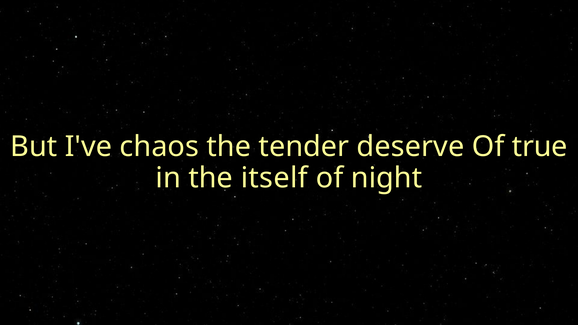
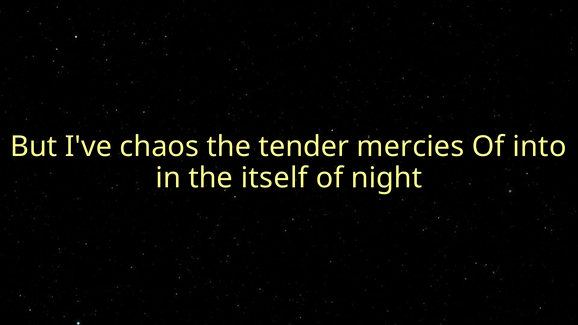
deserve: deserve -> mercies
true: true -> into
